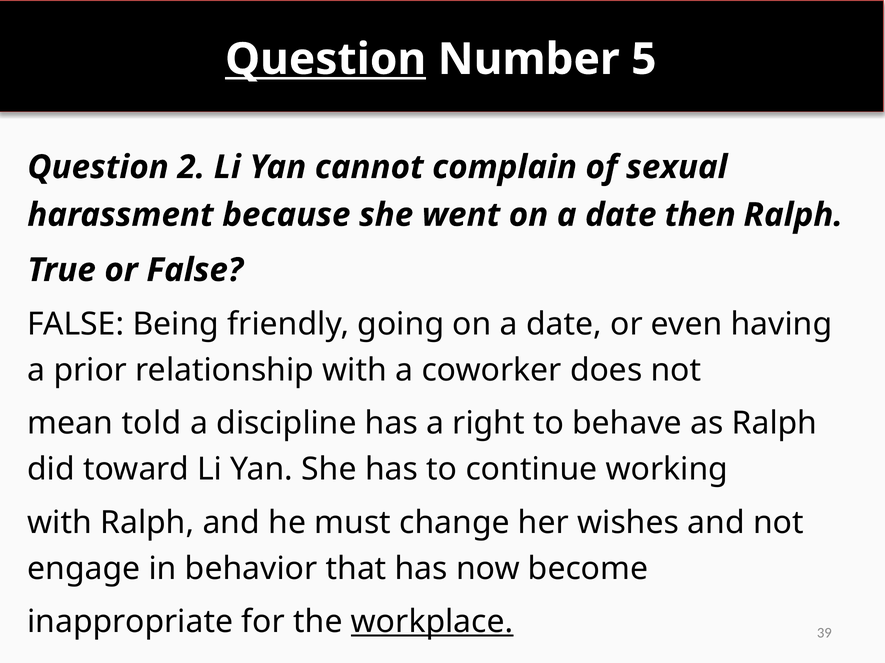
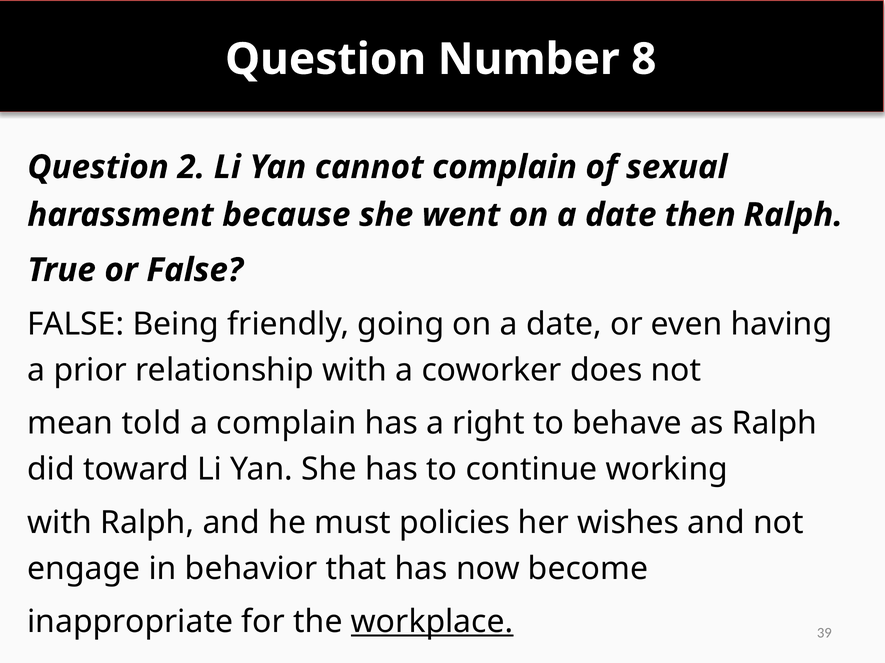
Question at (326, 59) underline: present -> none
5: 5 -> 8
a discipline: discipline -> complain
change: change -> policies
